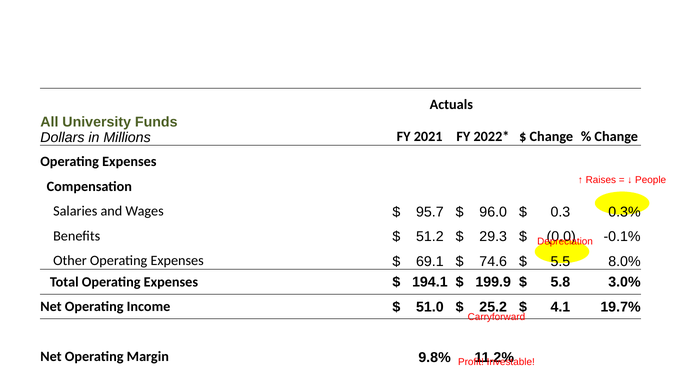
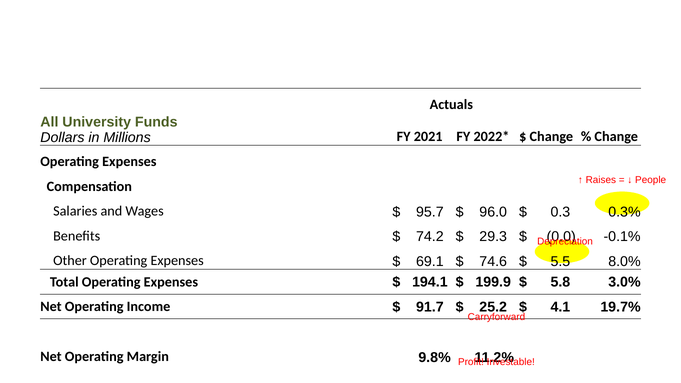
51.2: 51.2 -> 74.2
51.0: 51.0 -> 91.7
